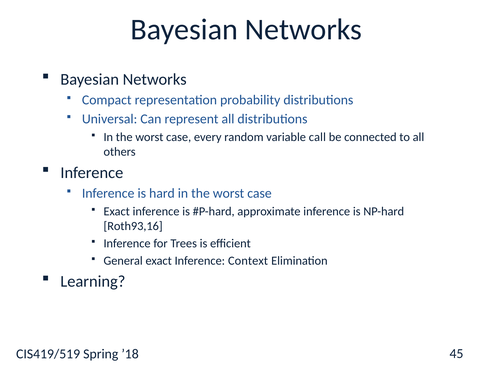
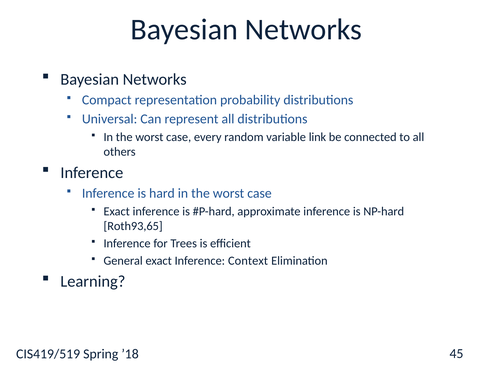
call: call -> link
Roth93,16: Roth93,16 -> Roth93,65
